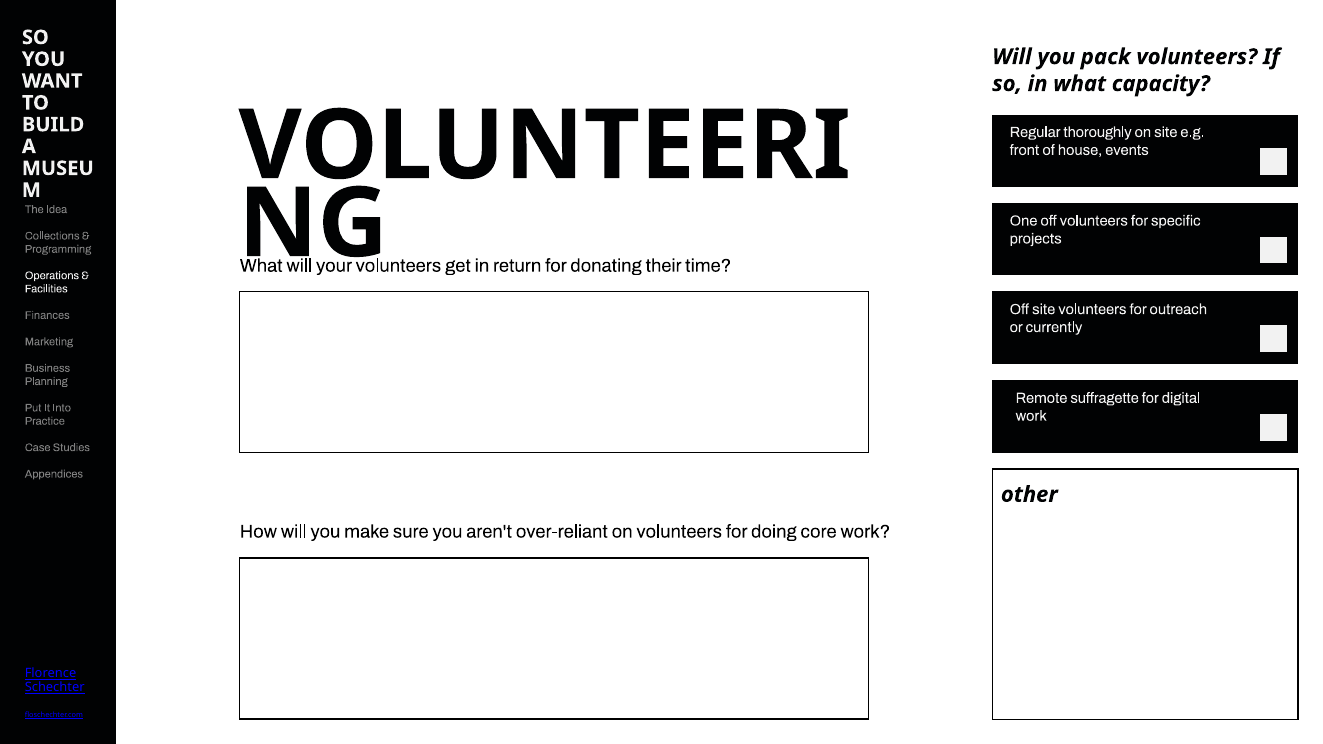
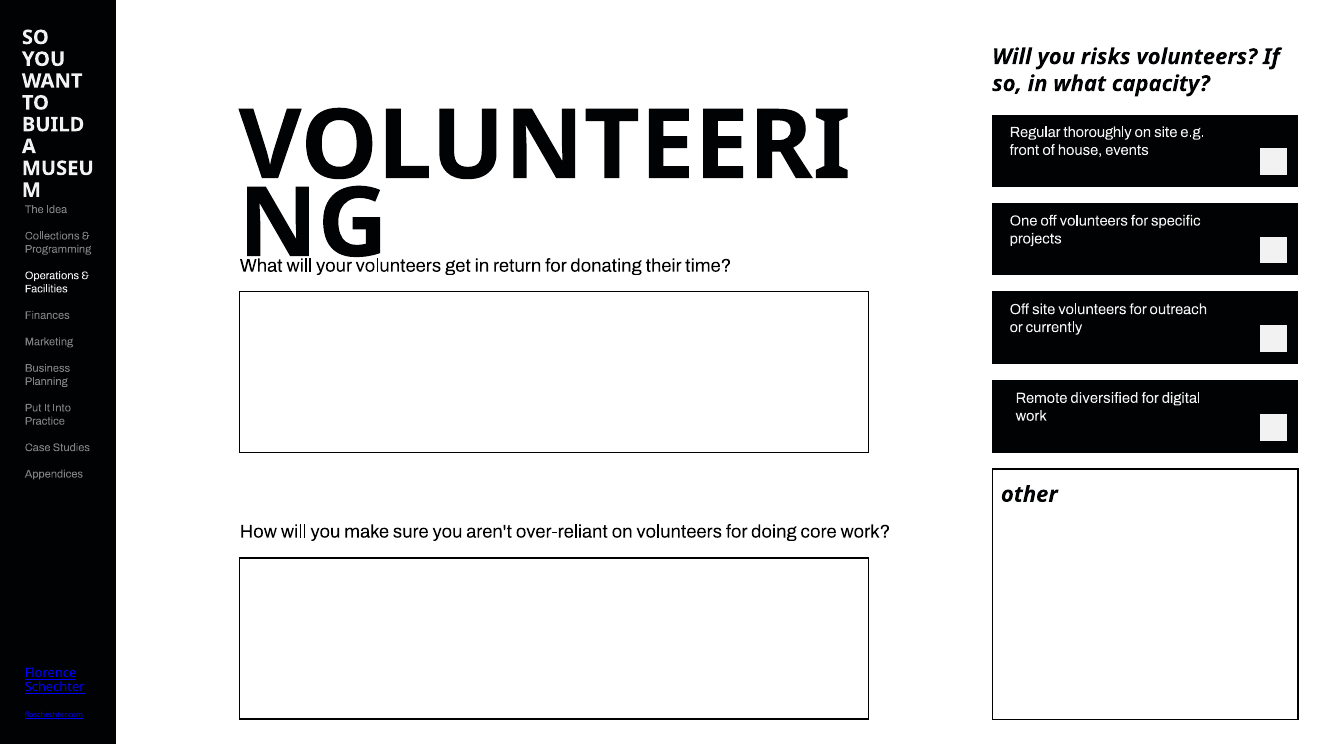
pack: pack -> risks
suffragette: suffragette -> diversified
